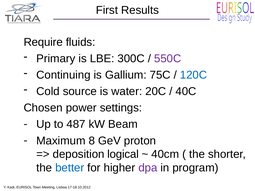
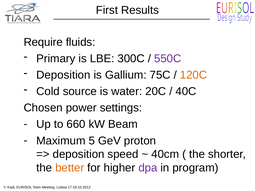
Continuing at (63, 75): Continuing -> Deposition
120C colour: blue -> orange
487: 487 -> 660
8: 8 -> 5
logical: logical -> speed
better colour: blue -> orange
